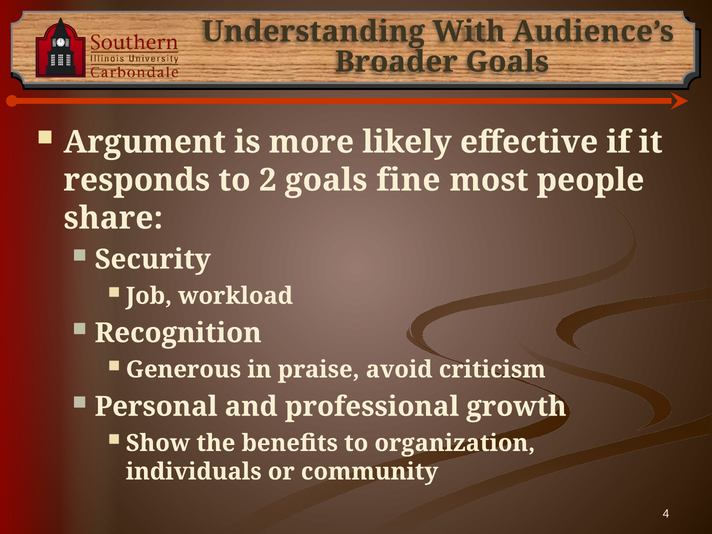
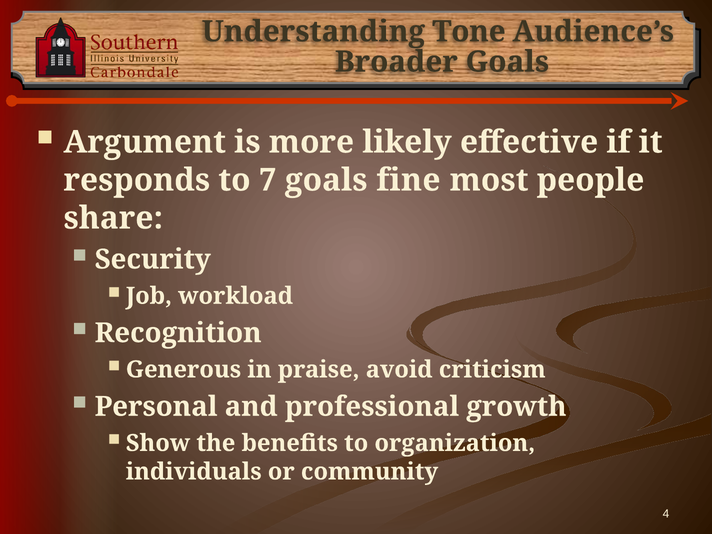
With: With -> Tone
2: 2 -> 7
